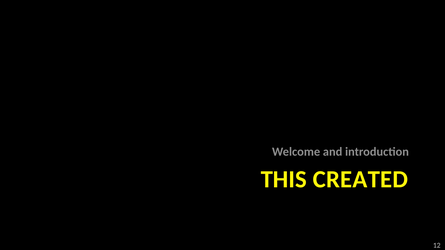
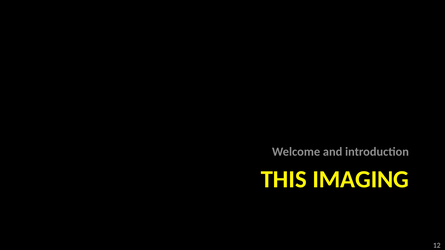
CREATED: CREATED -> IMAGING
